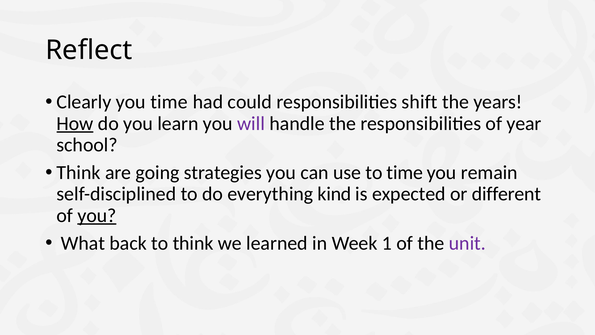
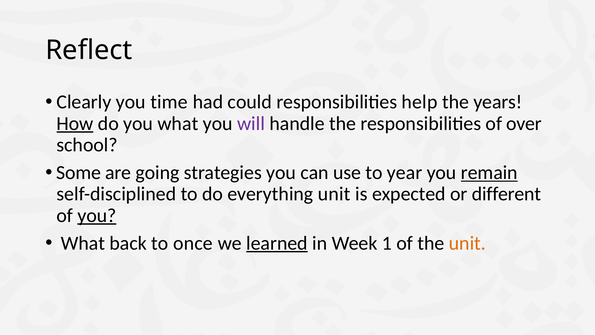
shift: shift -> help
you learn: learn -> what
year: year -> over
Think at (79, 172): Think -> Some
to time: time -> year
remain underline: none -> present
everything kind: kind -> unit
to think: think -> once
learned underline: none -> present
unit at (467, 243) colour: purple -> orange
